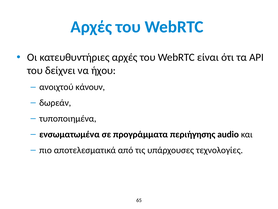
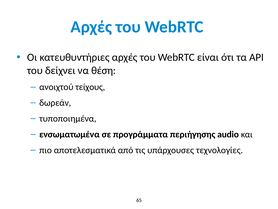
ήχου: ήχου -> θέση
κάνουν: κάνουν -> τείχους
